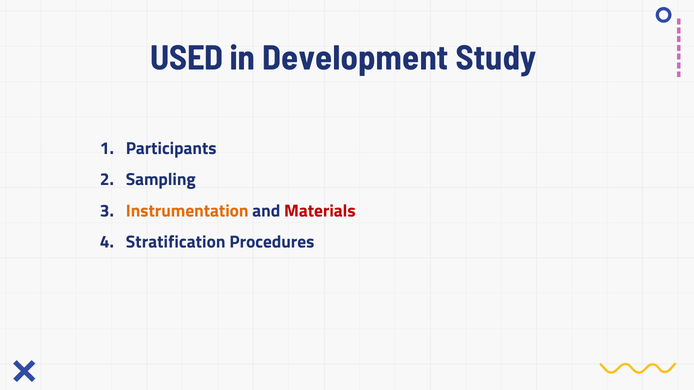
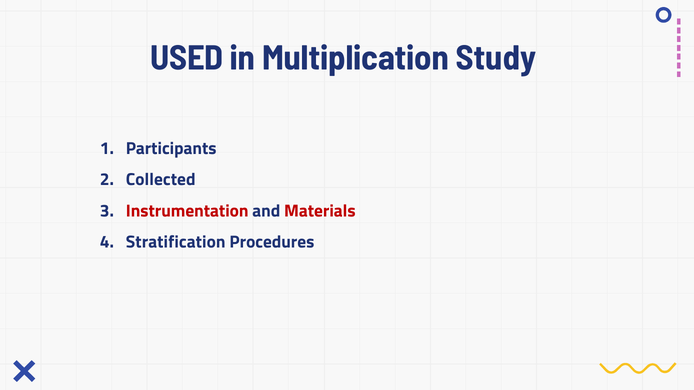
Development: Development -> Multiplication
Sampling: Sampling -> Collected
Instrumentation colour: orange -> red
